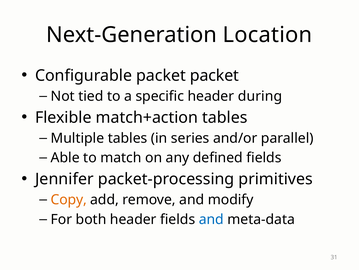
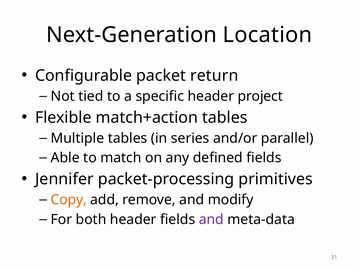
packet packet: packet -> return
during: during -> project
and at (211, 219) colour: blue -> purple
